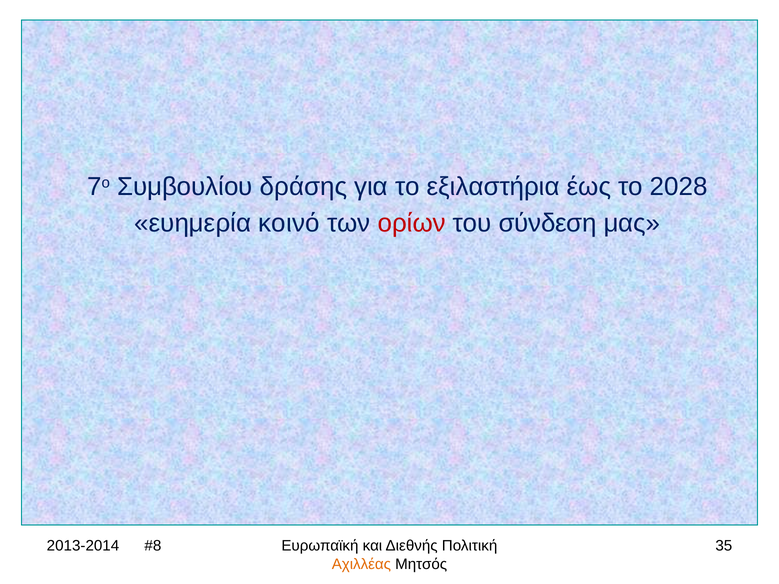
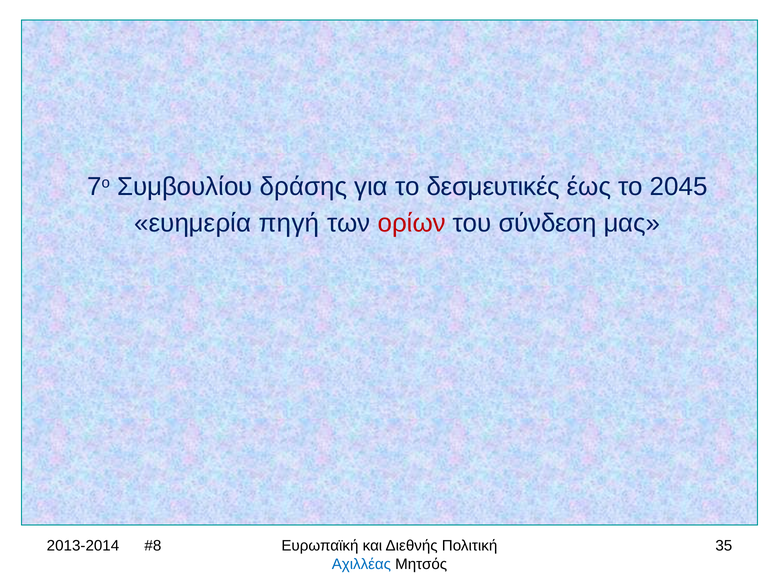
εξιλαστήρια: εξιλαστήρια -> δεσμευτικές
2028: 2028 -> 2045
κοινό: κοινό -> πηγή
Αχιλλέας colour: orange -> blue
